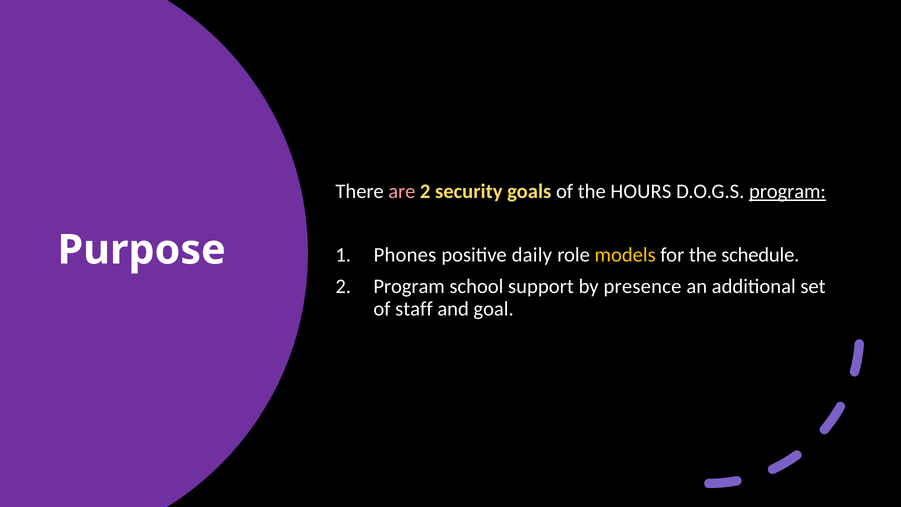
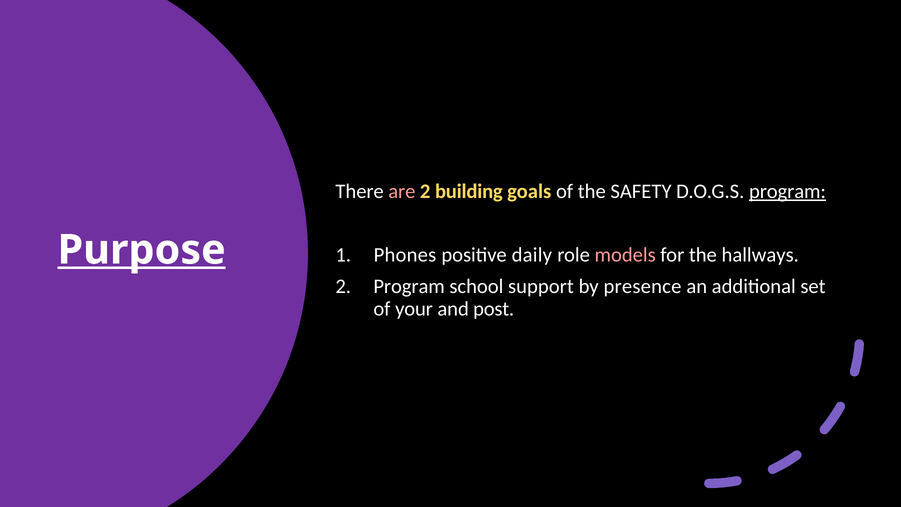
security: security -> building
HOURS: HOURS -> SAFETY
Purpose underline: none -> present
models colour: yellow -> pink
schedule: schedule -> hallways
staff: staff -> your
goal: goal -> post
